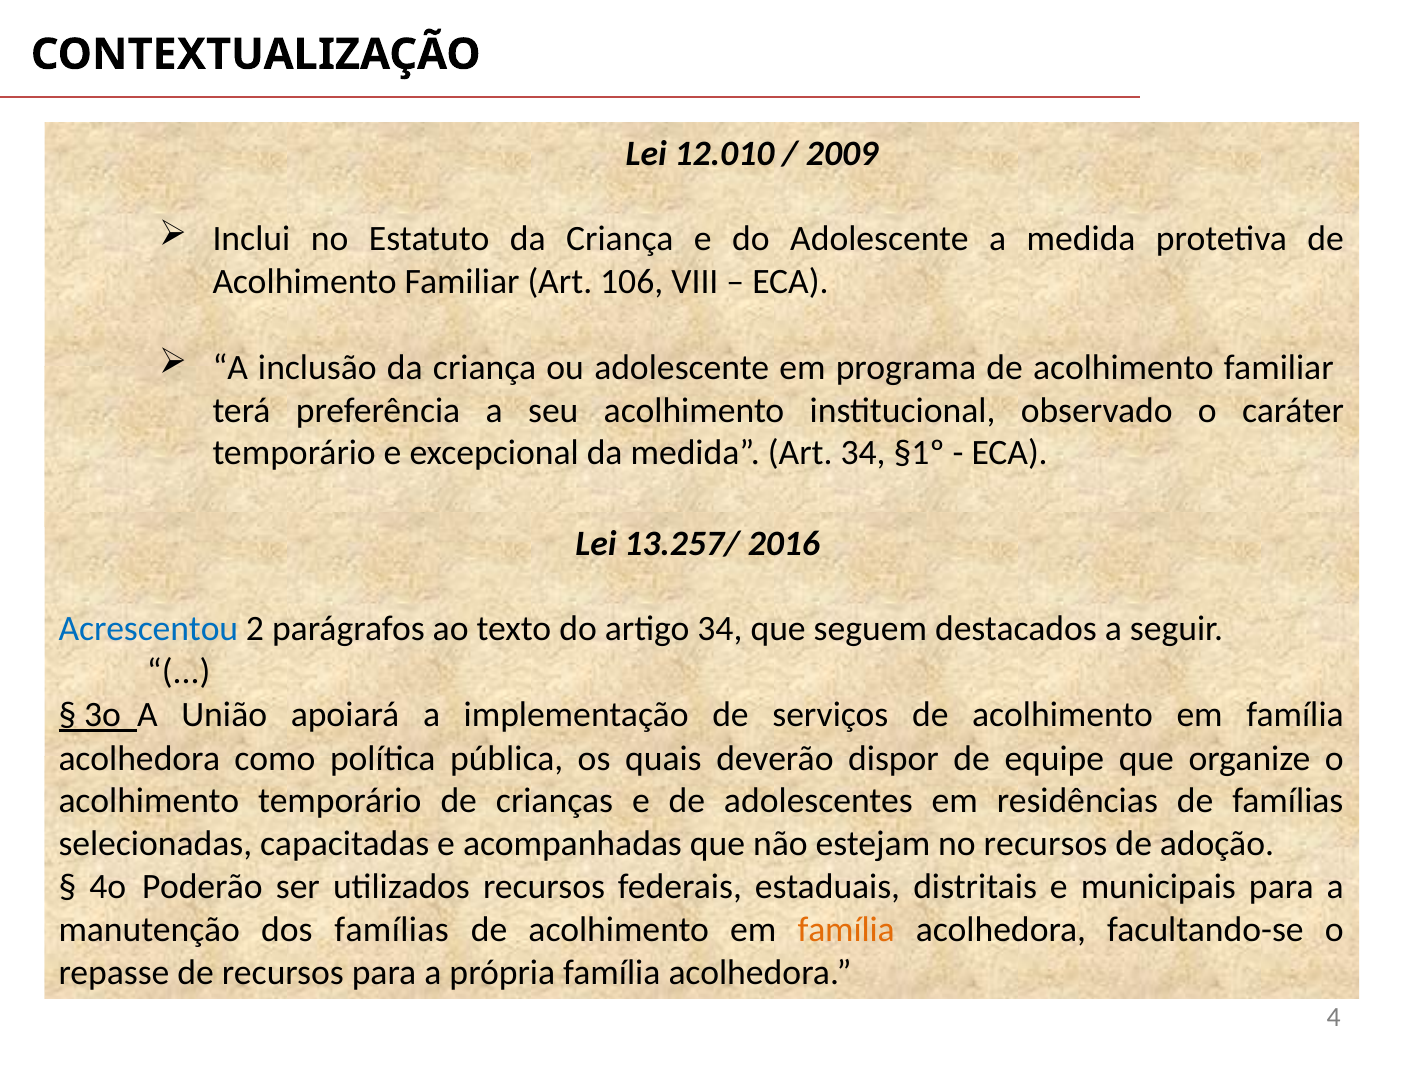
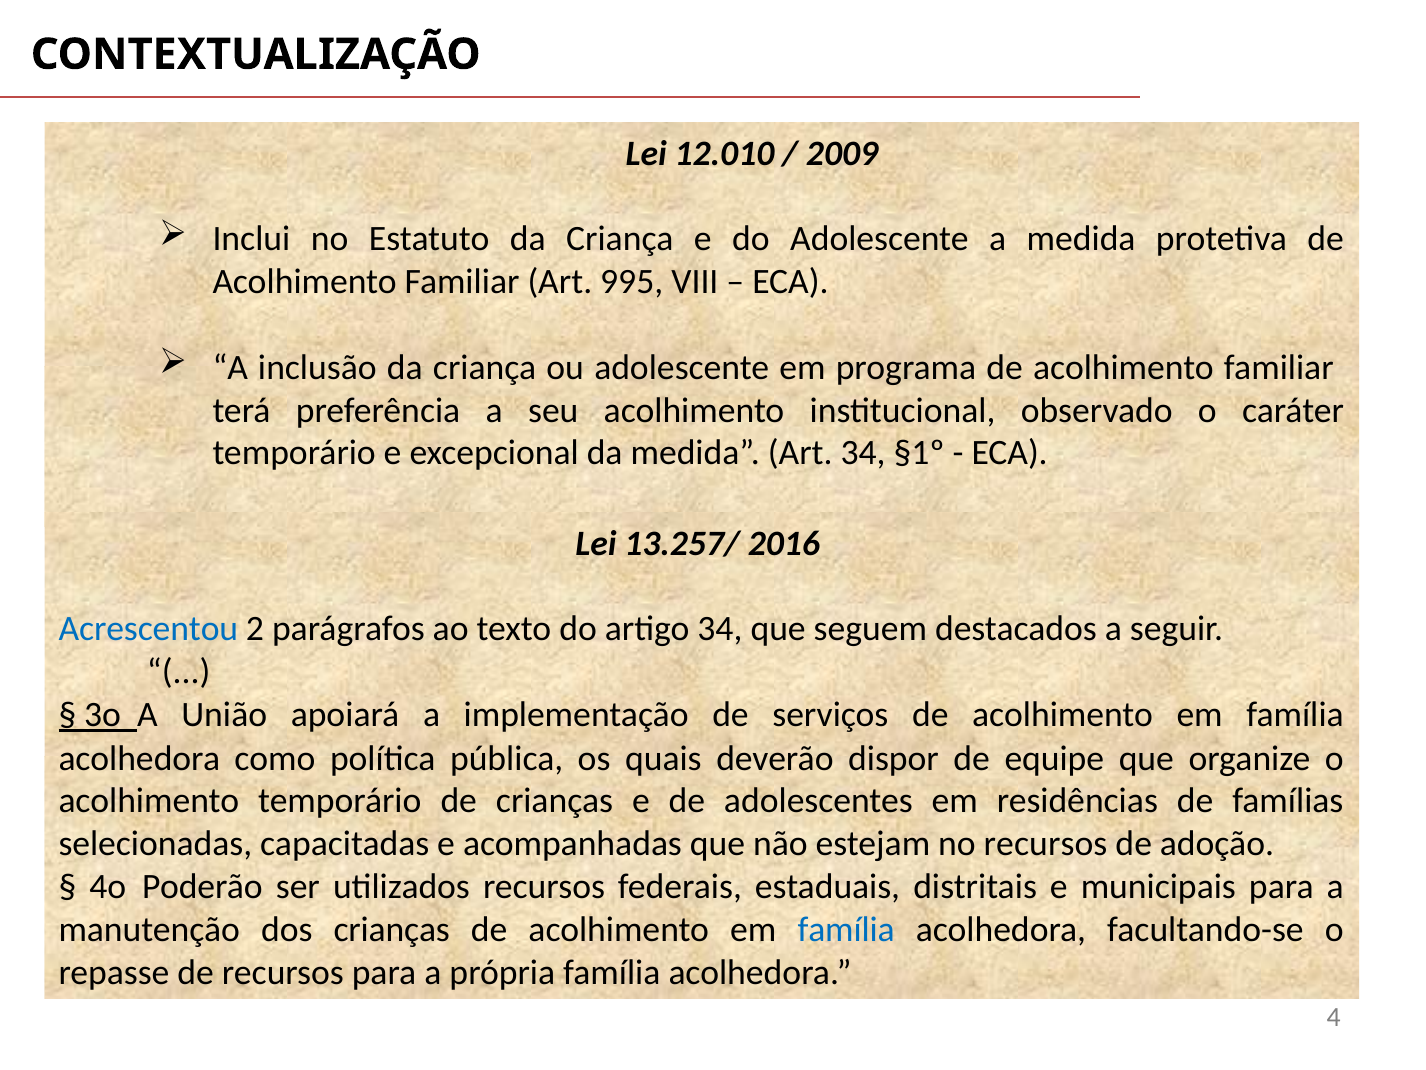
106: 106 -> 995
dos famílias: famílias -> crianças
família at (846, 929) colour: orange -> blue
